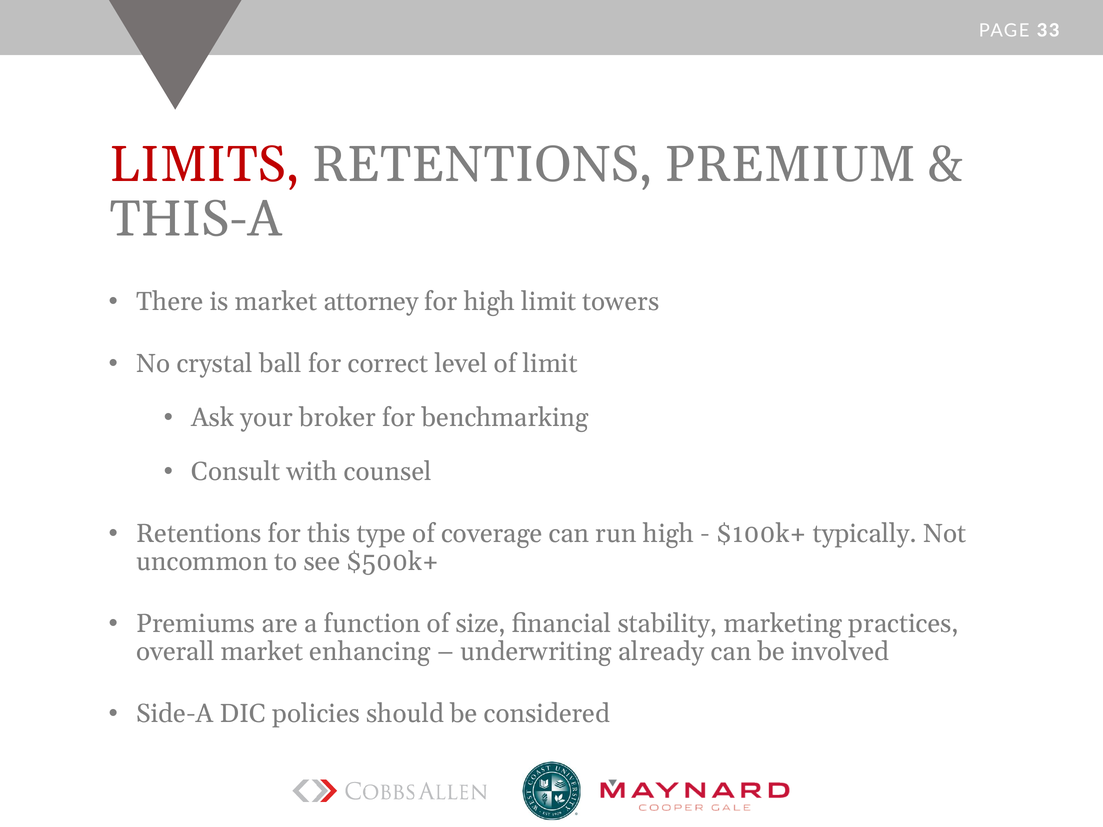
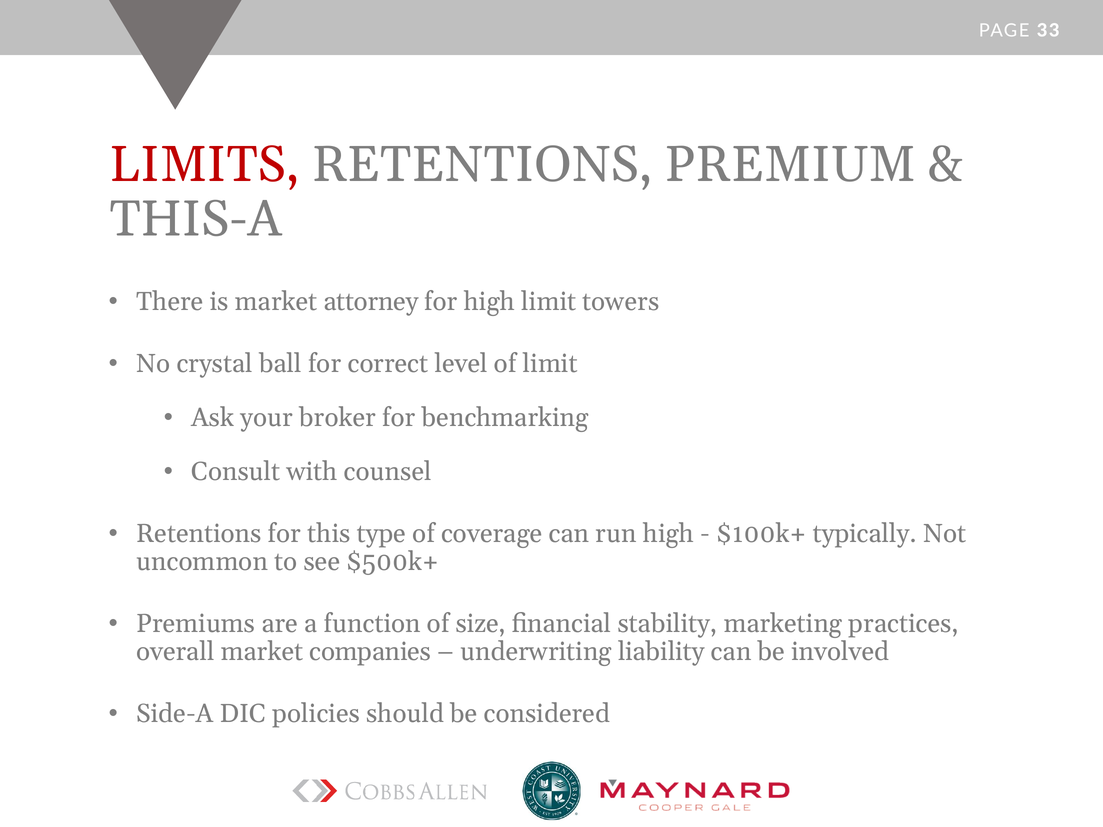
enhancing: enhancing -> companies
already: already -> liability
